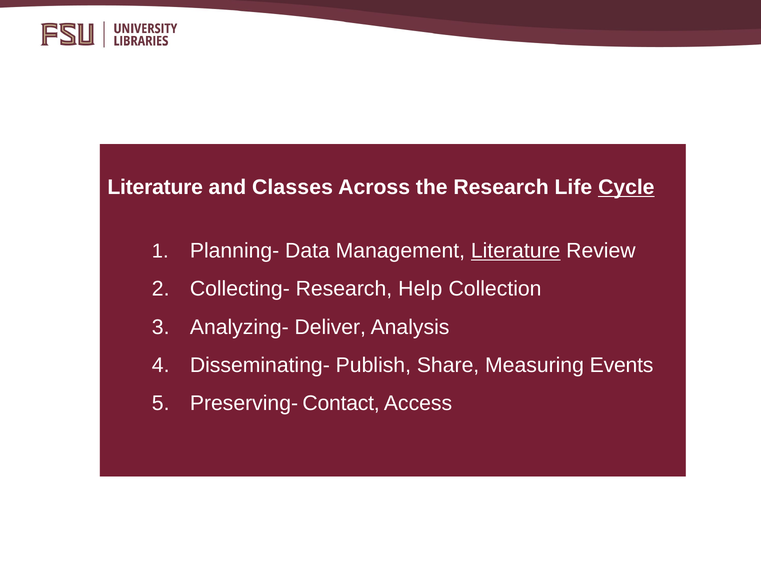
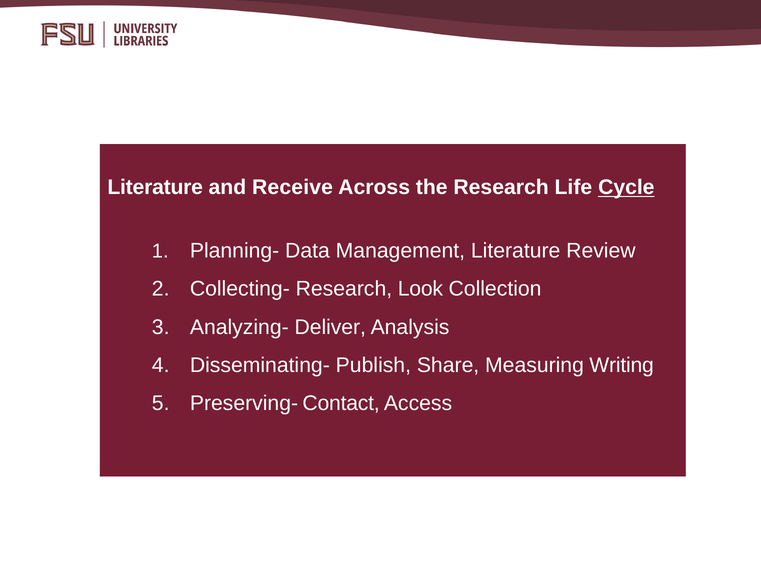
Classes: Classes -> Receive
Literature at (516, 251) underline: present -> none
Help: Help -> Look
Events: Events -> Writing
